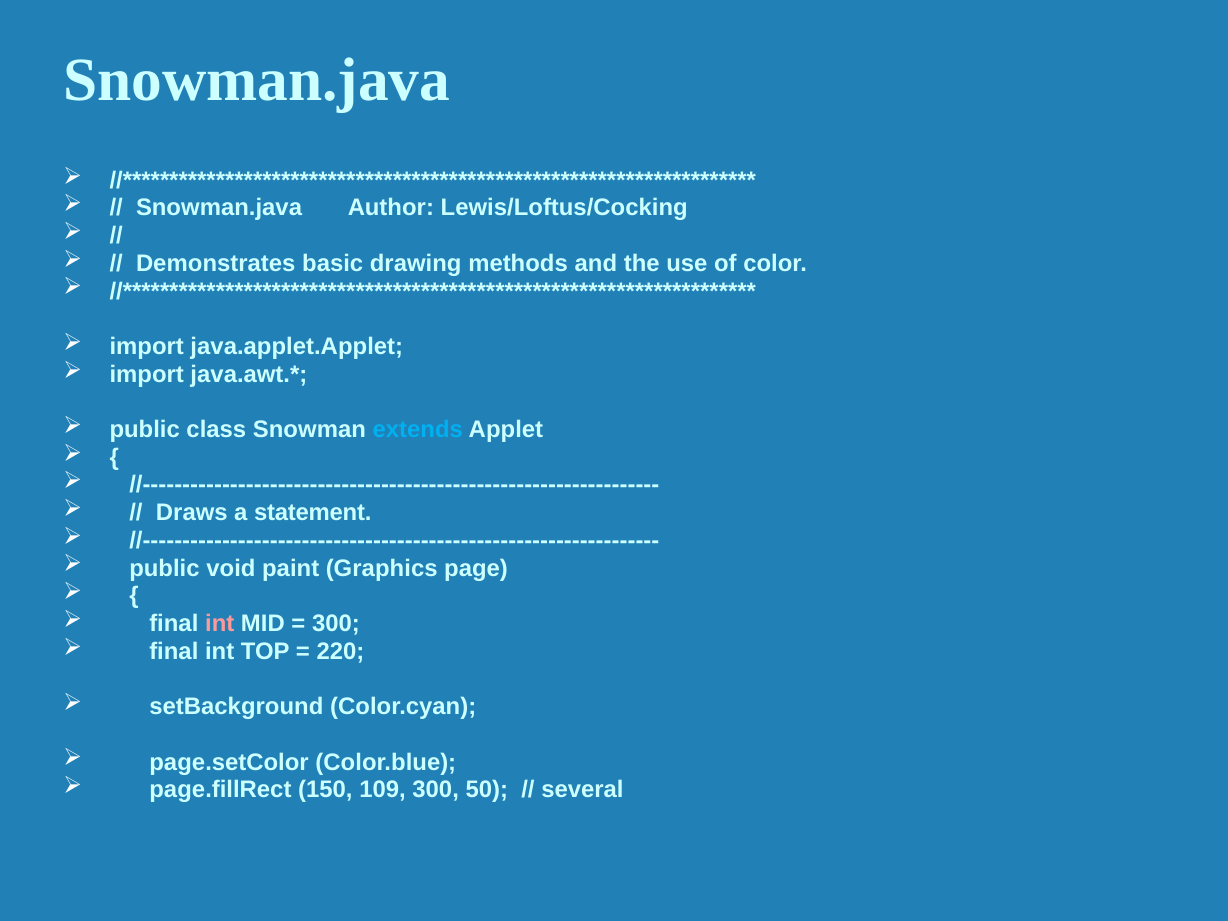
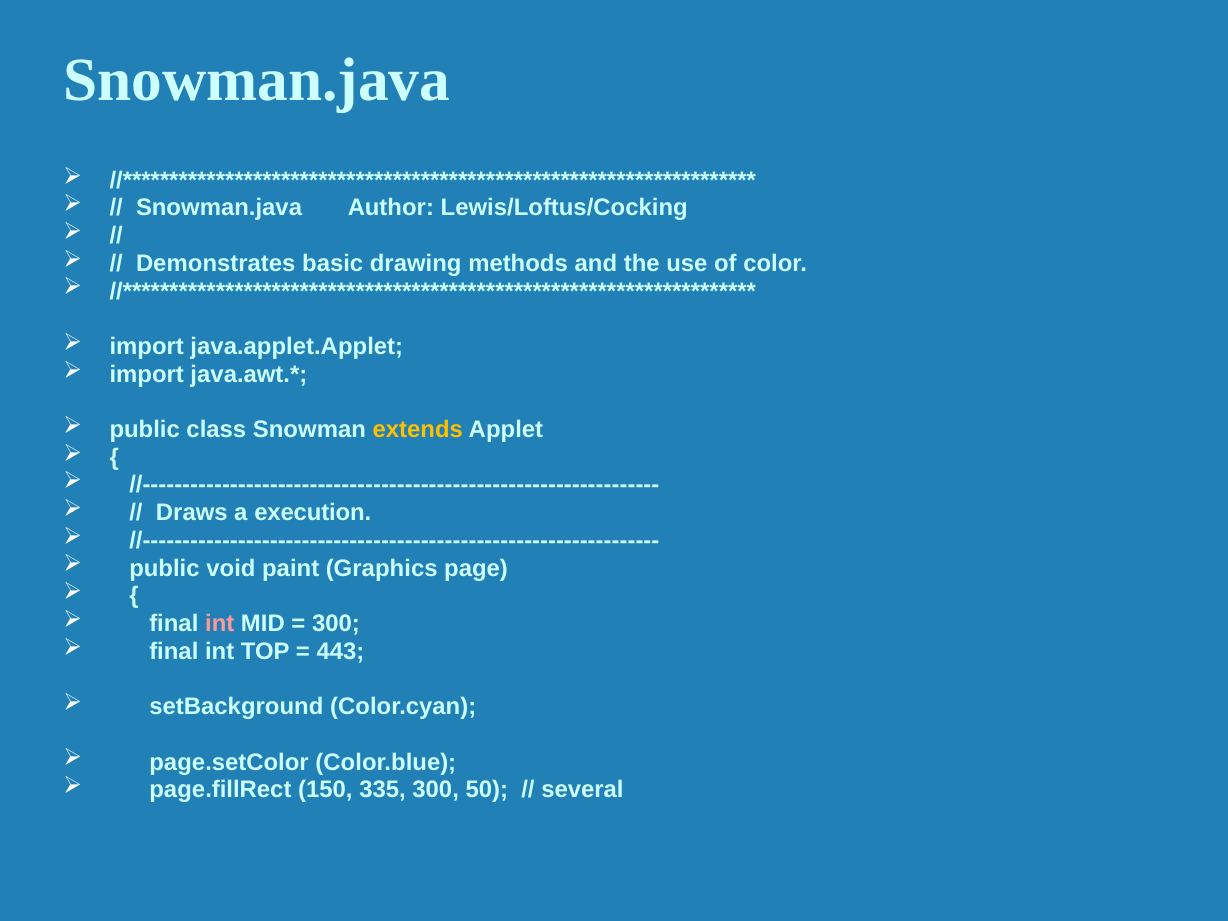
extends colour: light blue -> yellow
statement: statement -> execution
220: 220 -> 443
109: 109 -> 335
